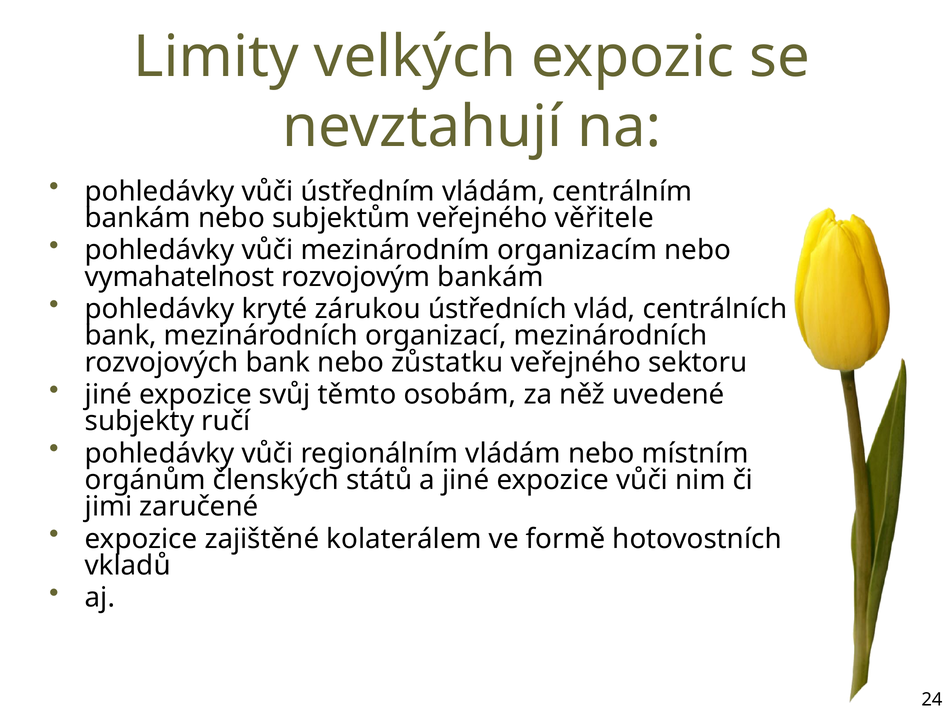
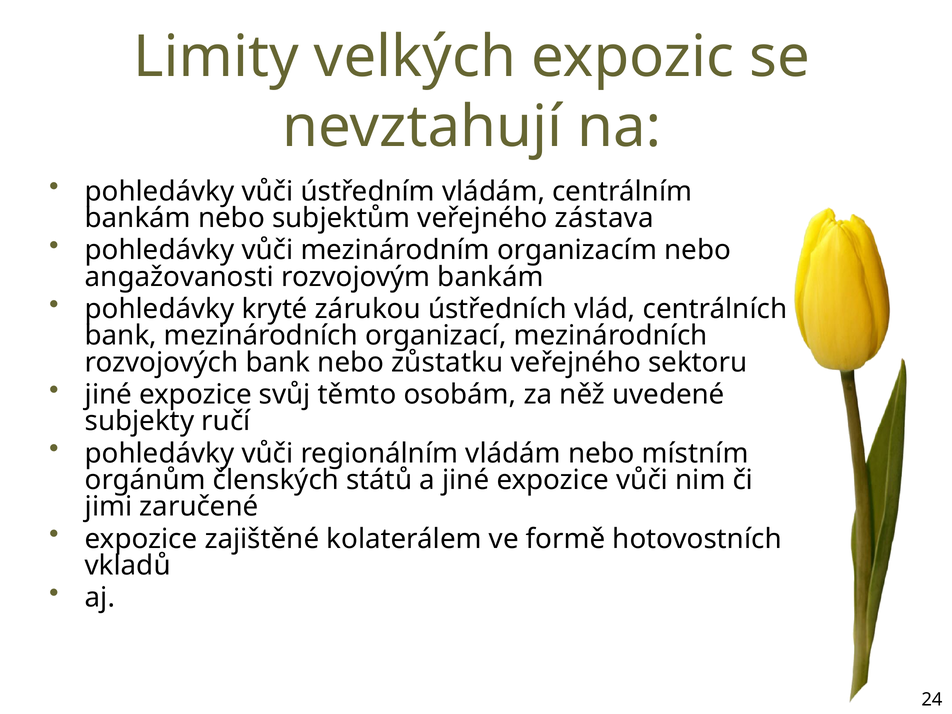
věřitele: věřitele -> zástava
vymahatelnost: vymahatelnost -> angažovanosti
